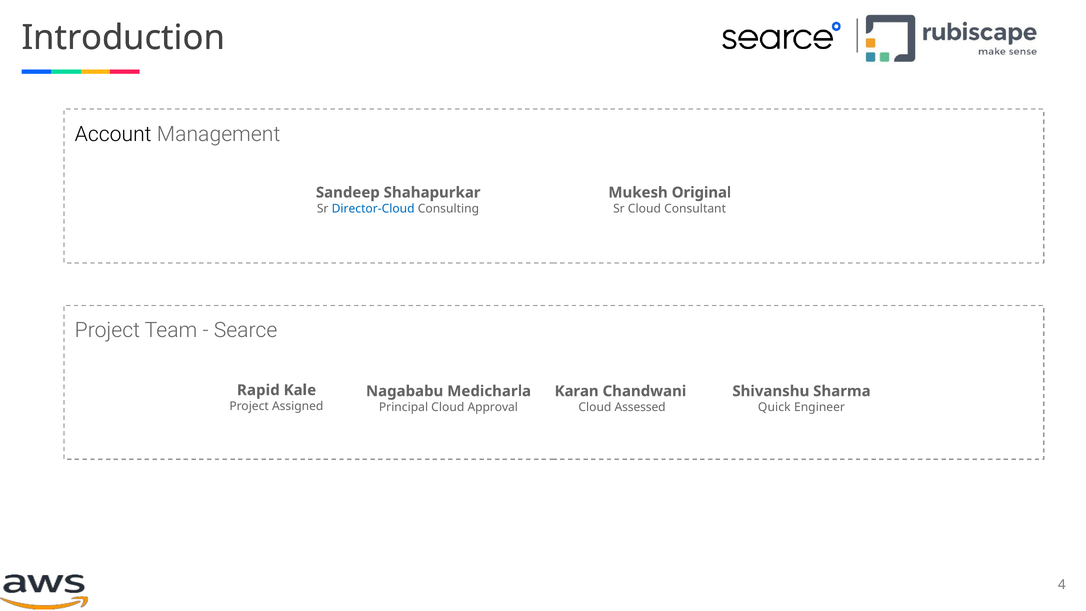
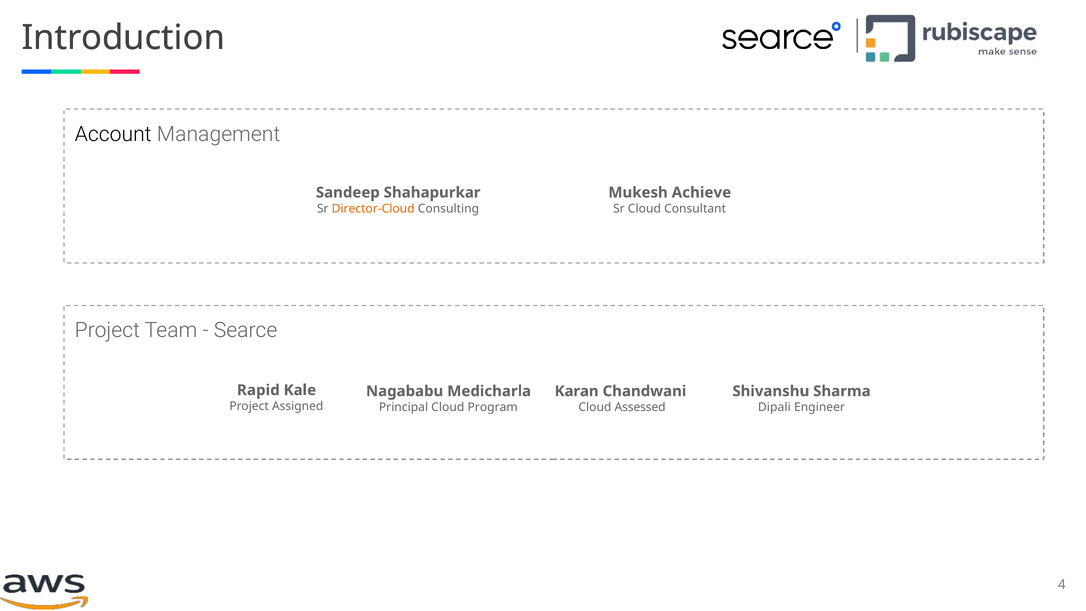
Original: Original -> Achieve
Director-Cloud colour: blue -> orange
Approval: Approval -> Program
Quick: Quick -> Dipali
